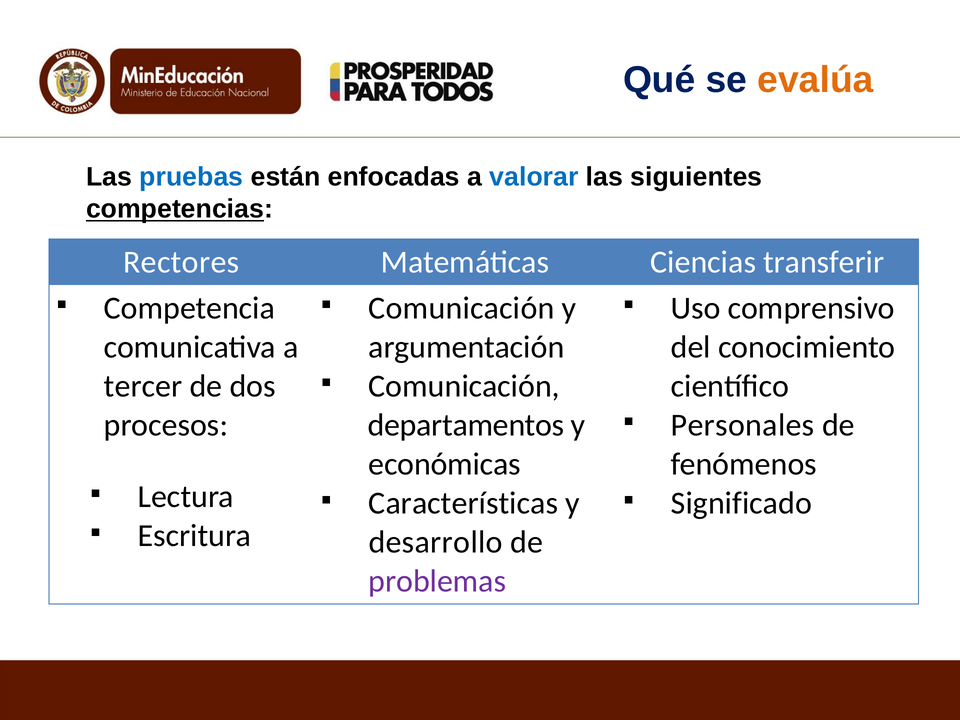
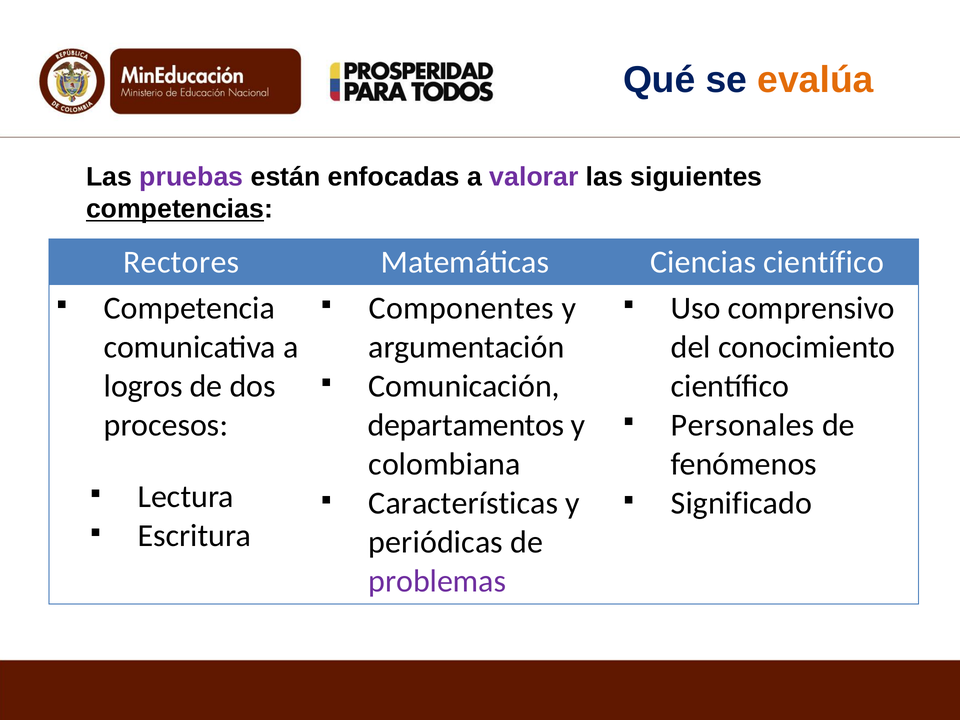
pruebas colour: blue -> purple
valorar colour: blue -> purple
Ciencias transferir: transferir -> científico
Comunicación at (461, 308): Comunicación -> Componentes
tercer: tercer -> logros
económicas: económicas -> colombiana
desarrollo: desarrollo -> periódicas
